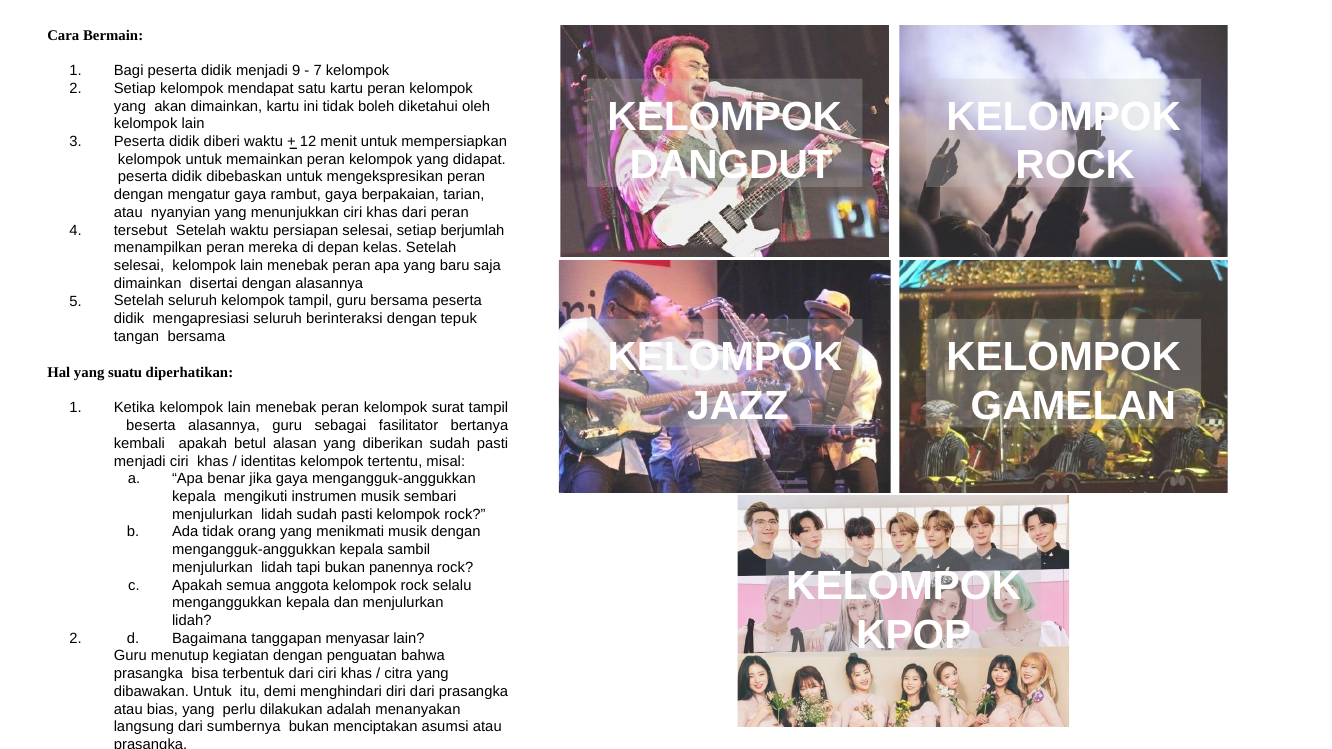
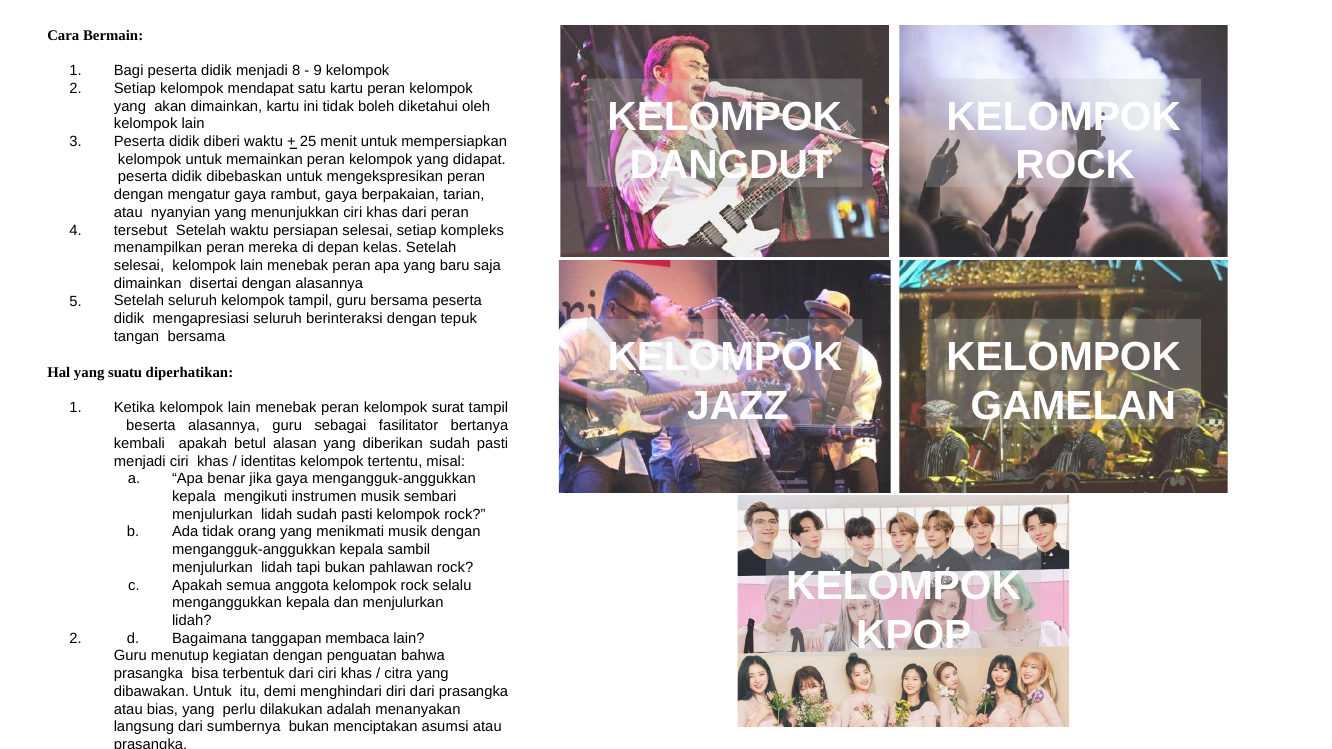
9: 9 -> 8
7: 7 -> 9
12: 12 -> 25
berjumlah: berjumlah -> kompleks
panennya: panennya -> pahlawan
menyasar: menyasar -> membaca
